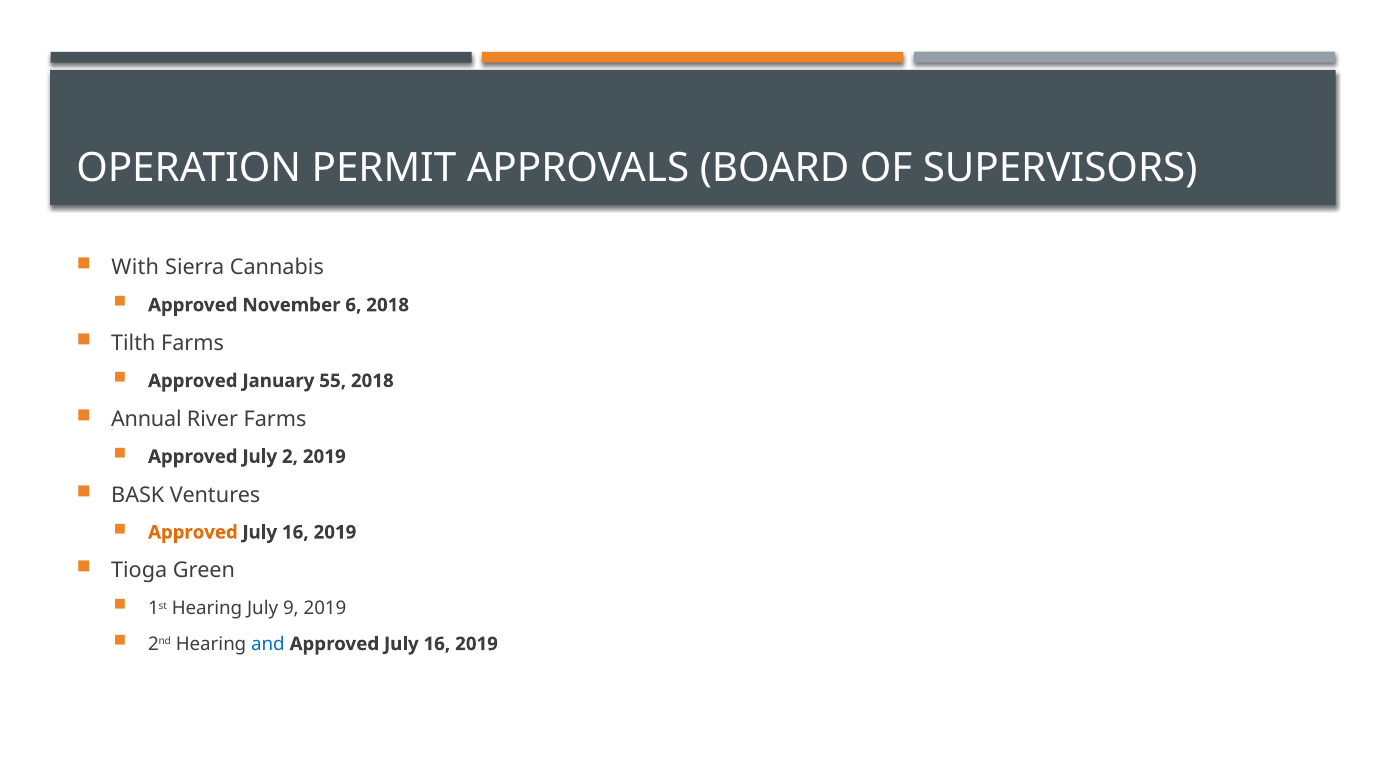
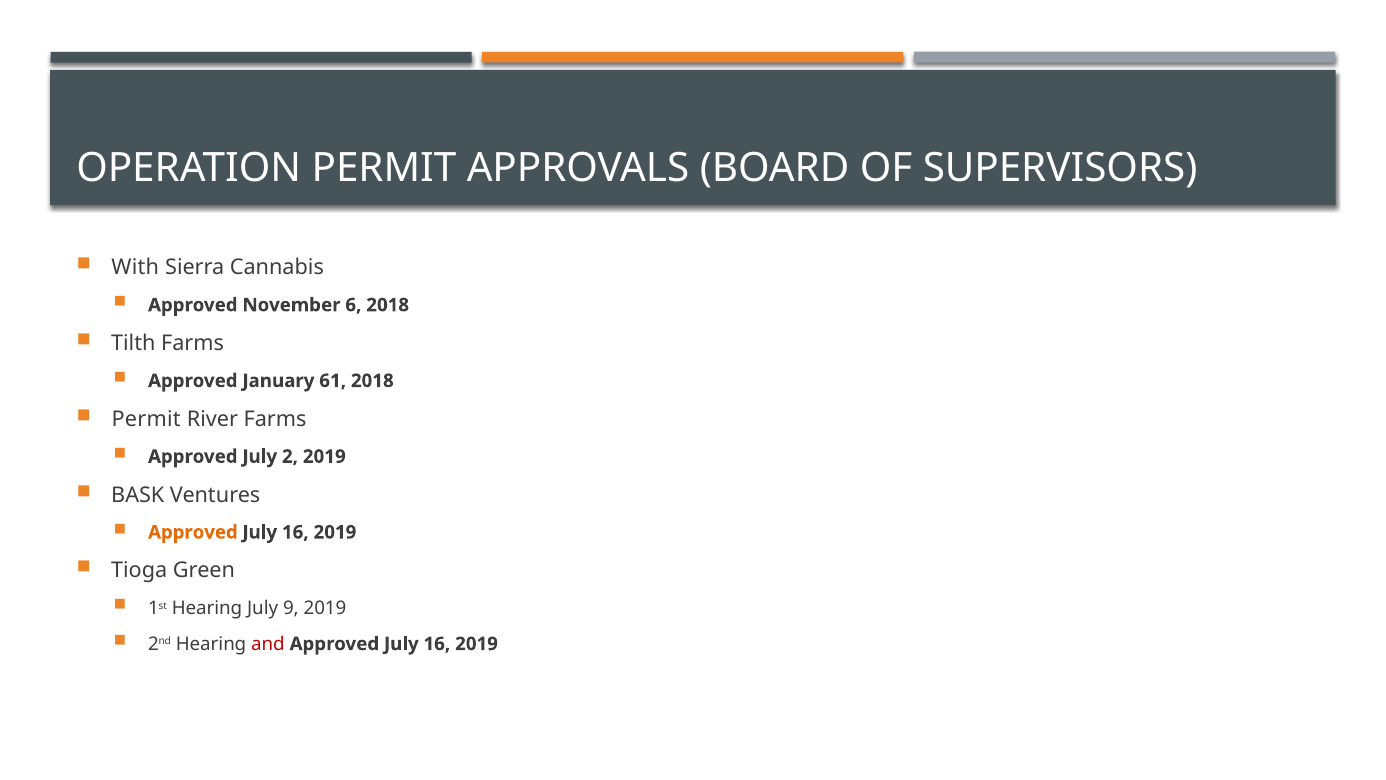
55: 55 -> 61
Annual at (146, 419): Annual -> Permit
and colour: blue -> red
